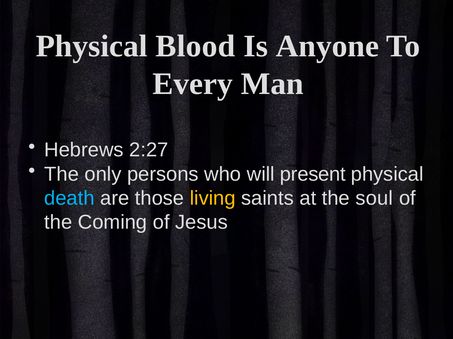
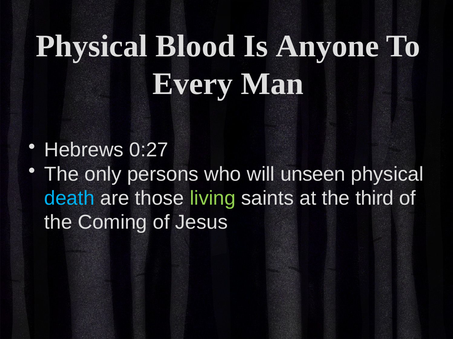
2:27: 2:27 -> 0:27
present: present -> unseen
living colour: yellow -> light green
soul: soul -> third
